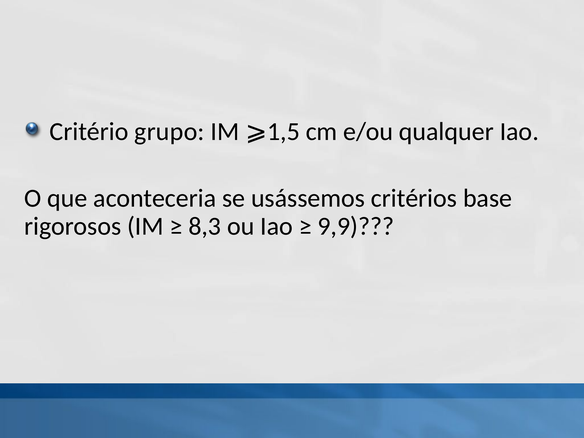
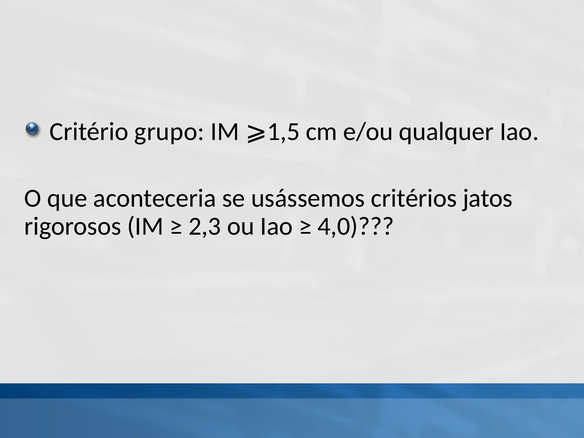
base: base -> jatos
8,3: 8,3 -> 2,3
9,9: 9,9 -> 4,0
